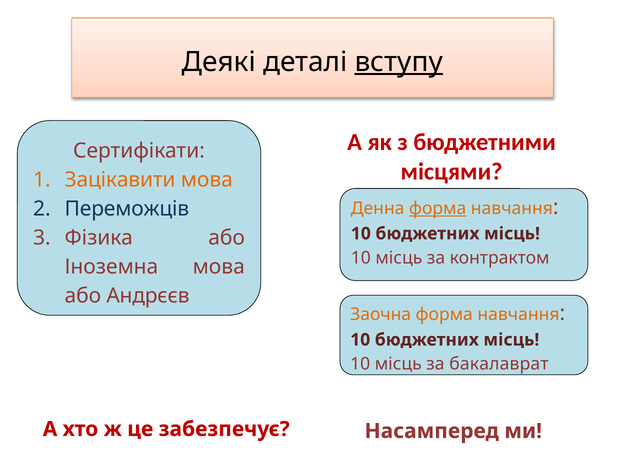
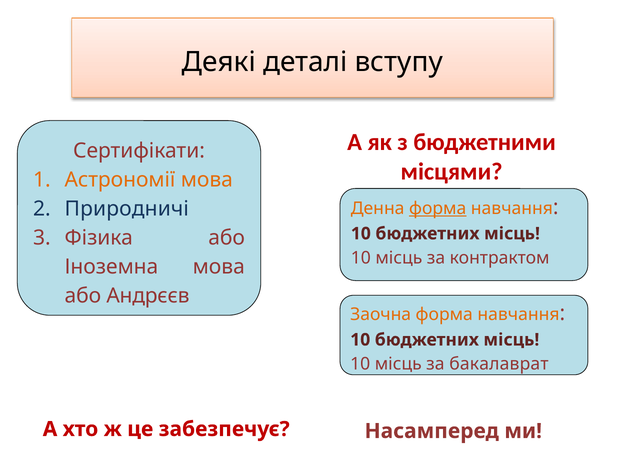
вступу underline: present -> none
Зацікавити: Зацікавити -> Астрономії
Переможців: Переможців -> Природничі
